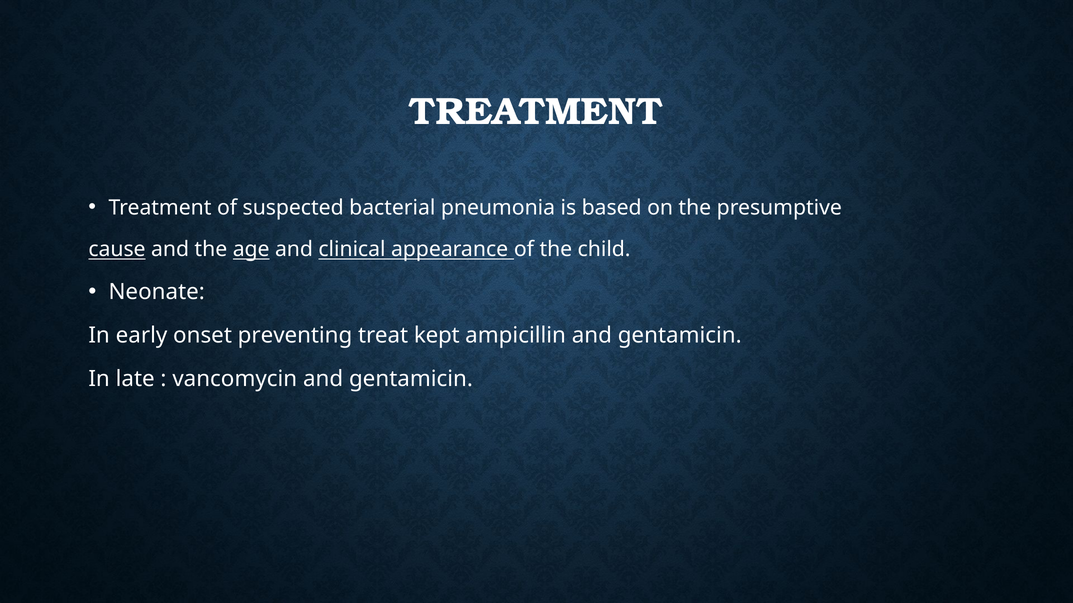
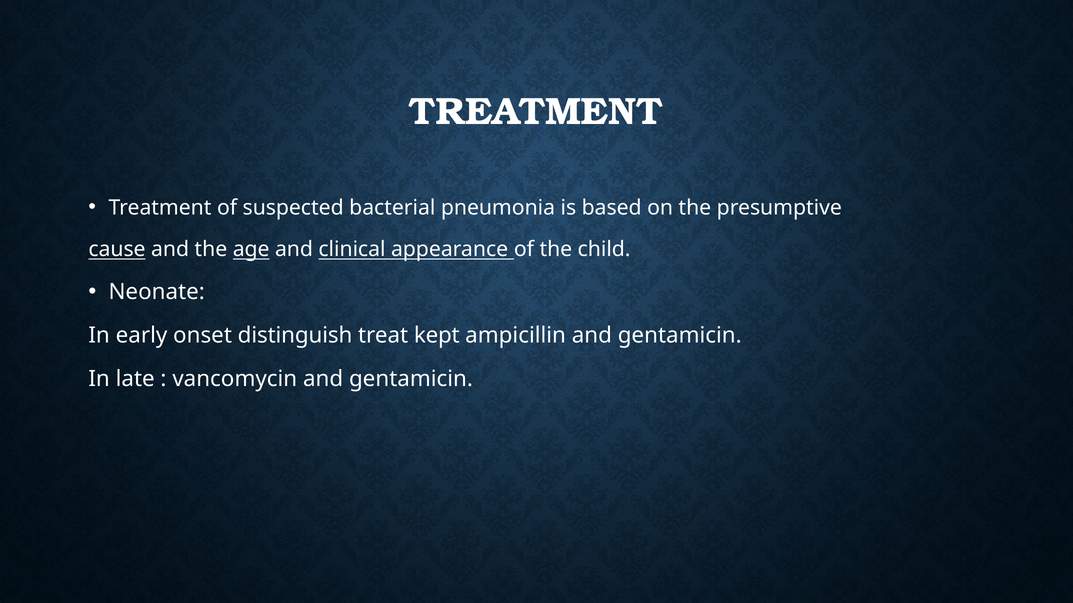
preventing: preventing -> distinguish
